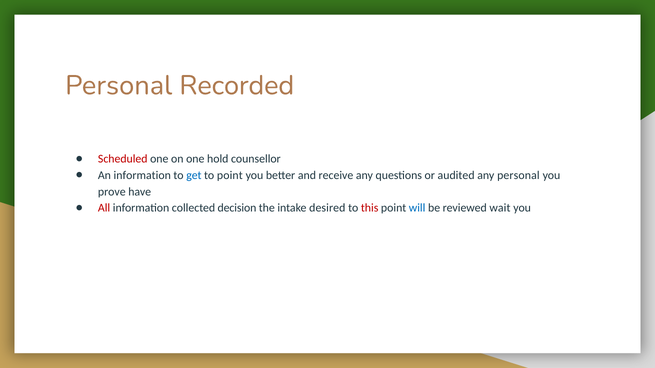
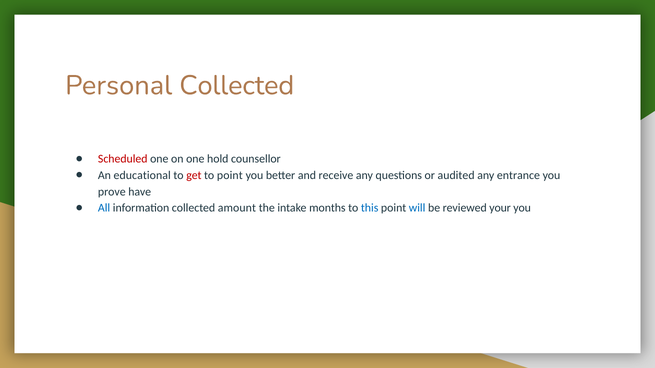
Personal Recorded: Recorded -> Collected
An information: information -> educational
get colour: blue -> red
any personal: personal -> entrance
All colour: red -> blue
decision: decision -> amount
desired: desired -> months
this colour: red -> blue
wait: wait -> your
